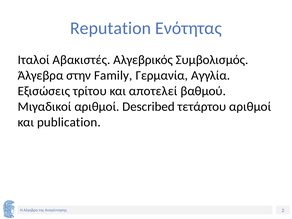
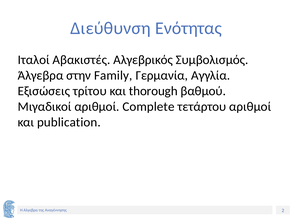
Reputation: Reputation -> Διεύθυνση
αποτελεί: αποτελεί -> thorough
Described: Described -> Complete
